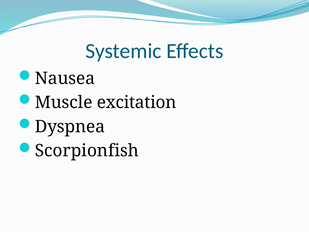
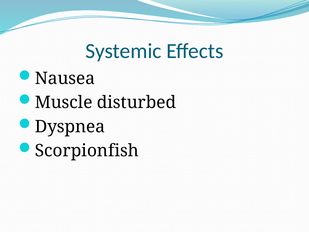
excitation: excitation -> disturbed
